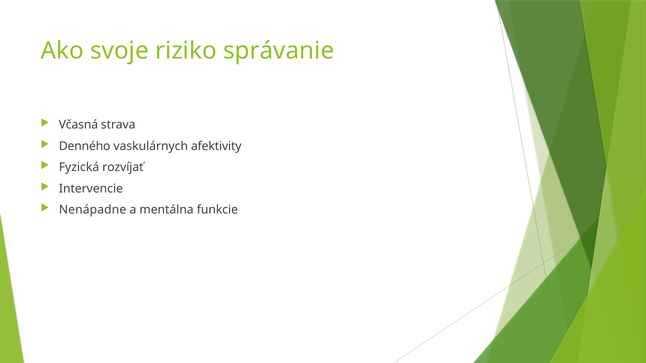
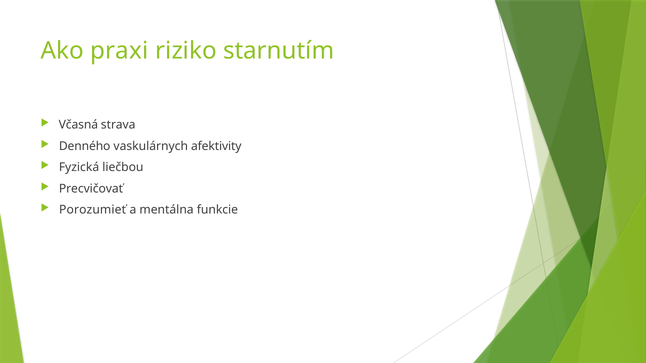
svoje: svoje -> praxi
správanie: správanie -> starnutím
rozvíjať: rozvíjať -> liečbou
Intervencie: Intervencie -> Precvičovať
Nenápadne: Nenápadne -> Porozumieť
